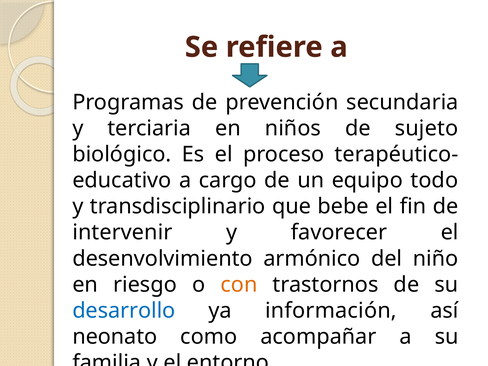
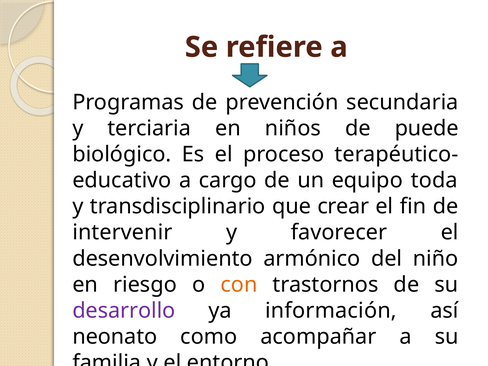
sujeto: sujeto -> puede
todo: todo -> toda
bebe: bebe -> crear
desarrollo colour: blue -> purple
